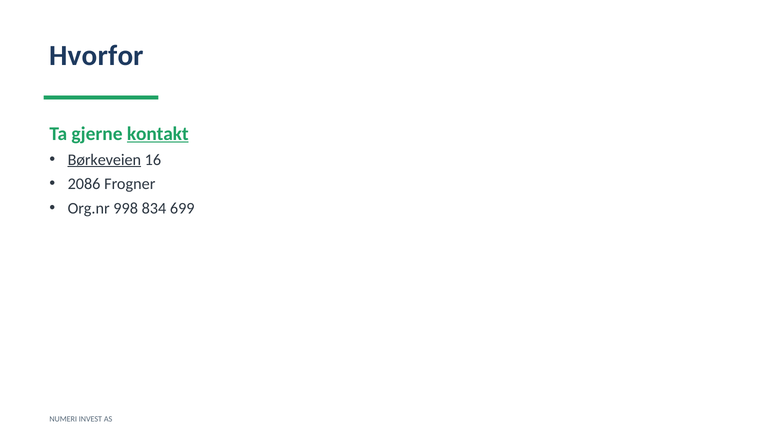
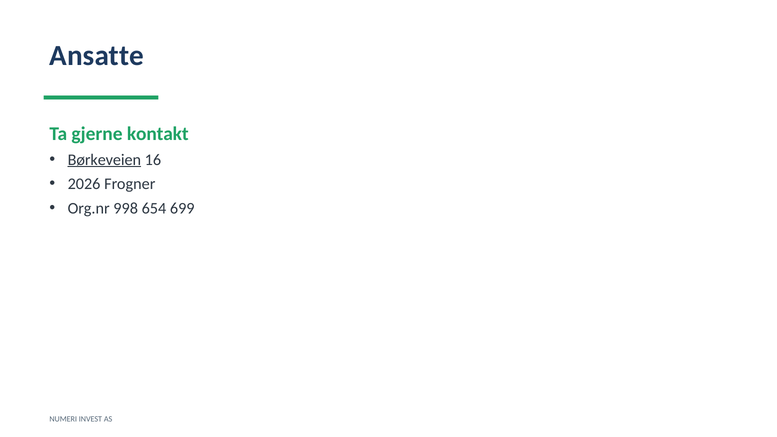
Hvorfor: Hvorfor -> Ansatte
kontakt underline: present -> none
2086: 2086 -> 2026
834: 834 -> 654
